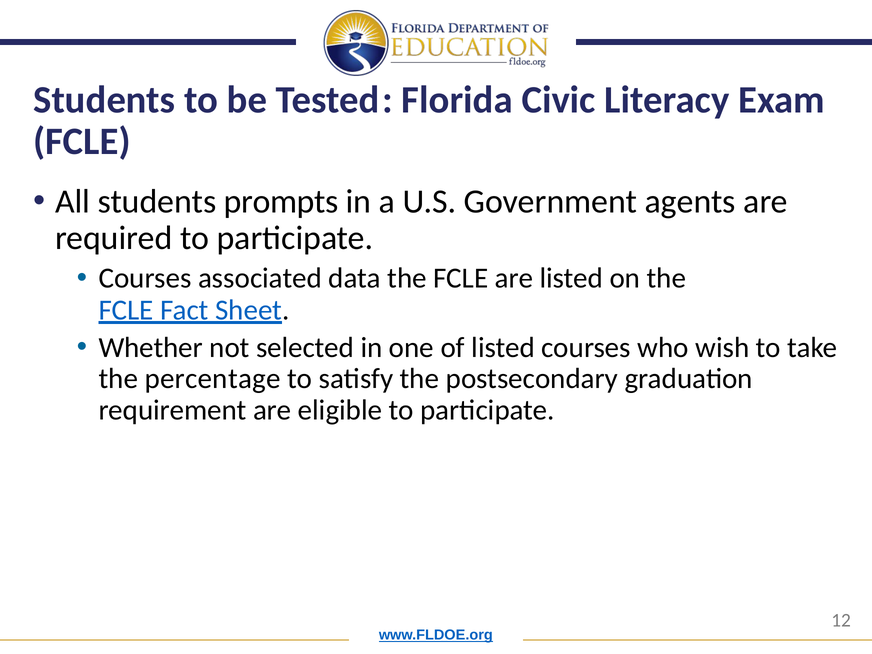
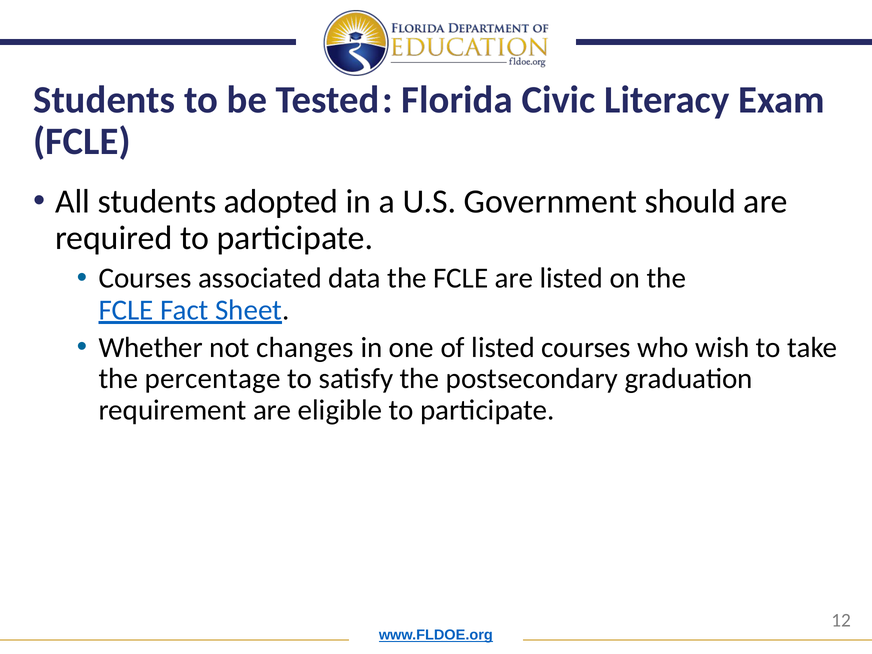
prompts: prompts -> adopted
agents: agents -> should
selected: selected -> changes
